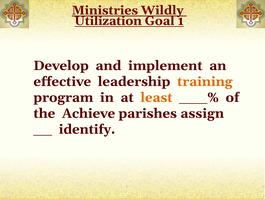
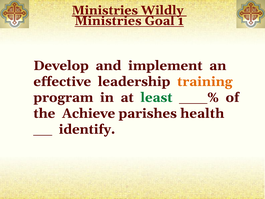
Utilization at (108, 21): Utilization -> Ministries
least colour: orange -> green
assign: assign -> health
